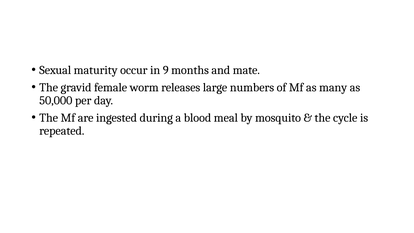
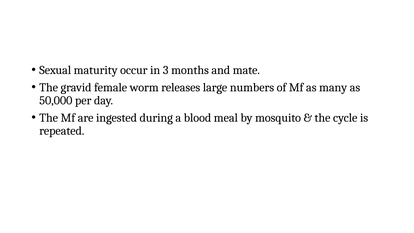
9: 9 -> 3
